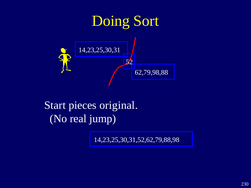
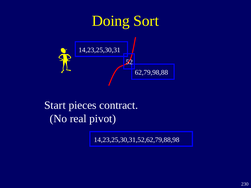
original: original -> contract
jump: jump -> pivot
